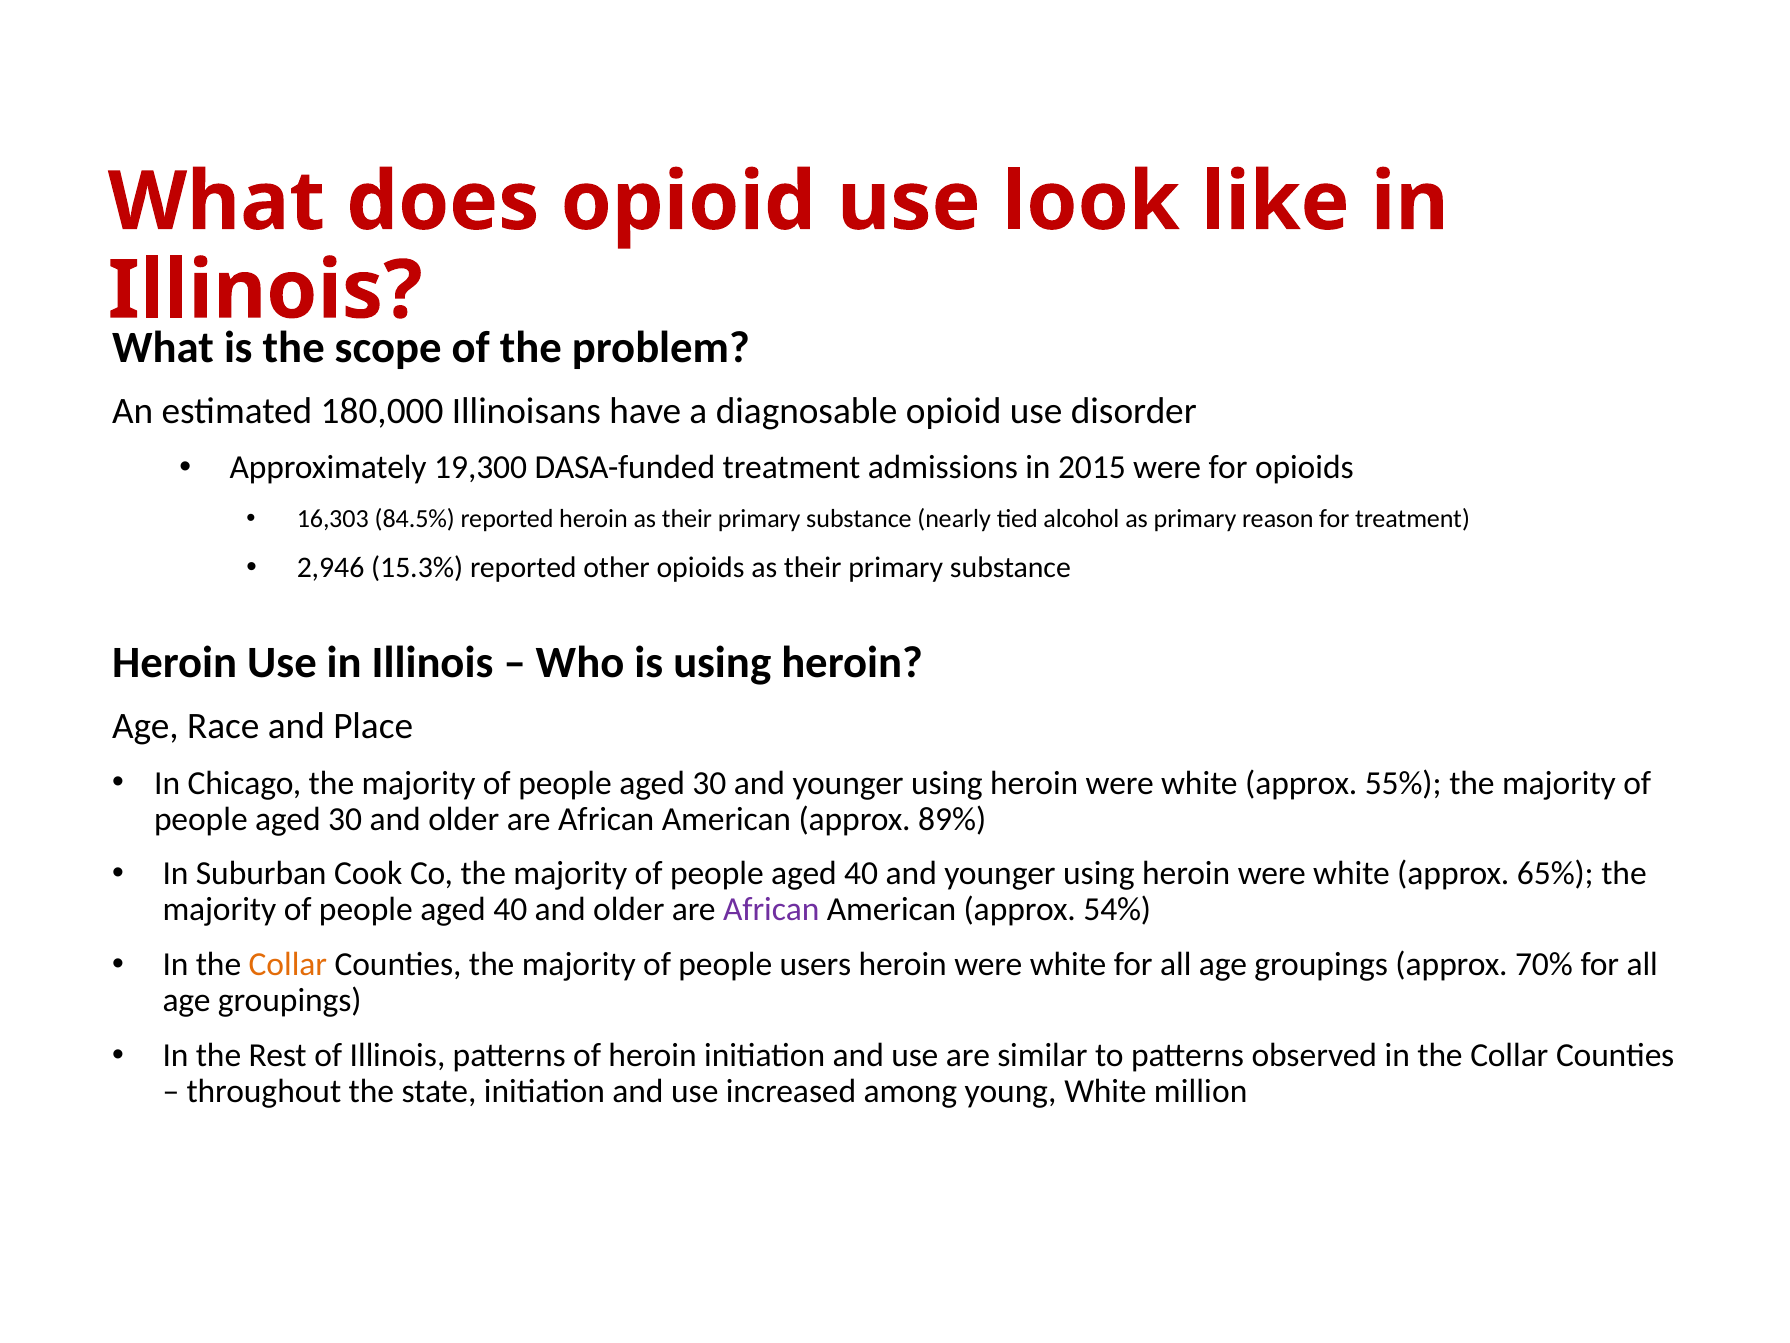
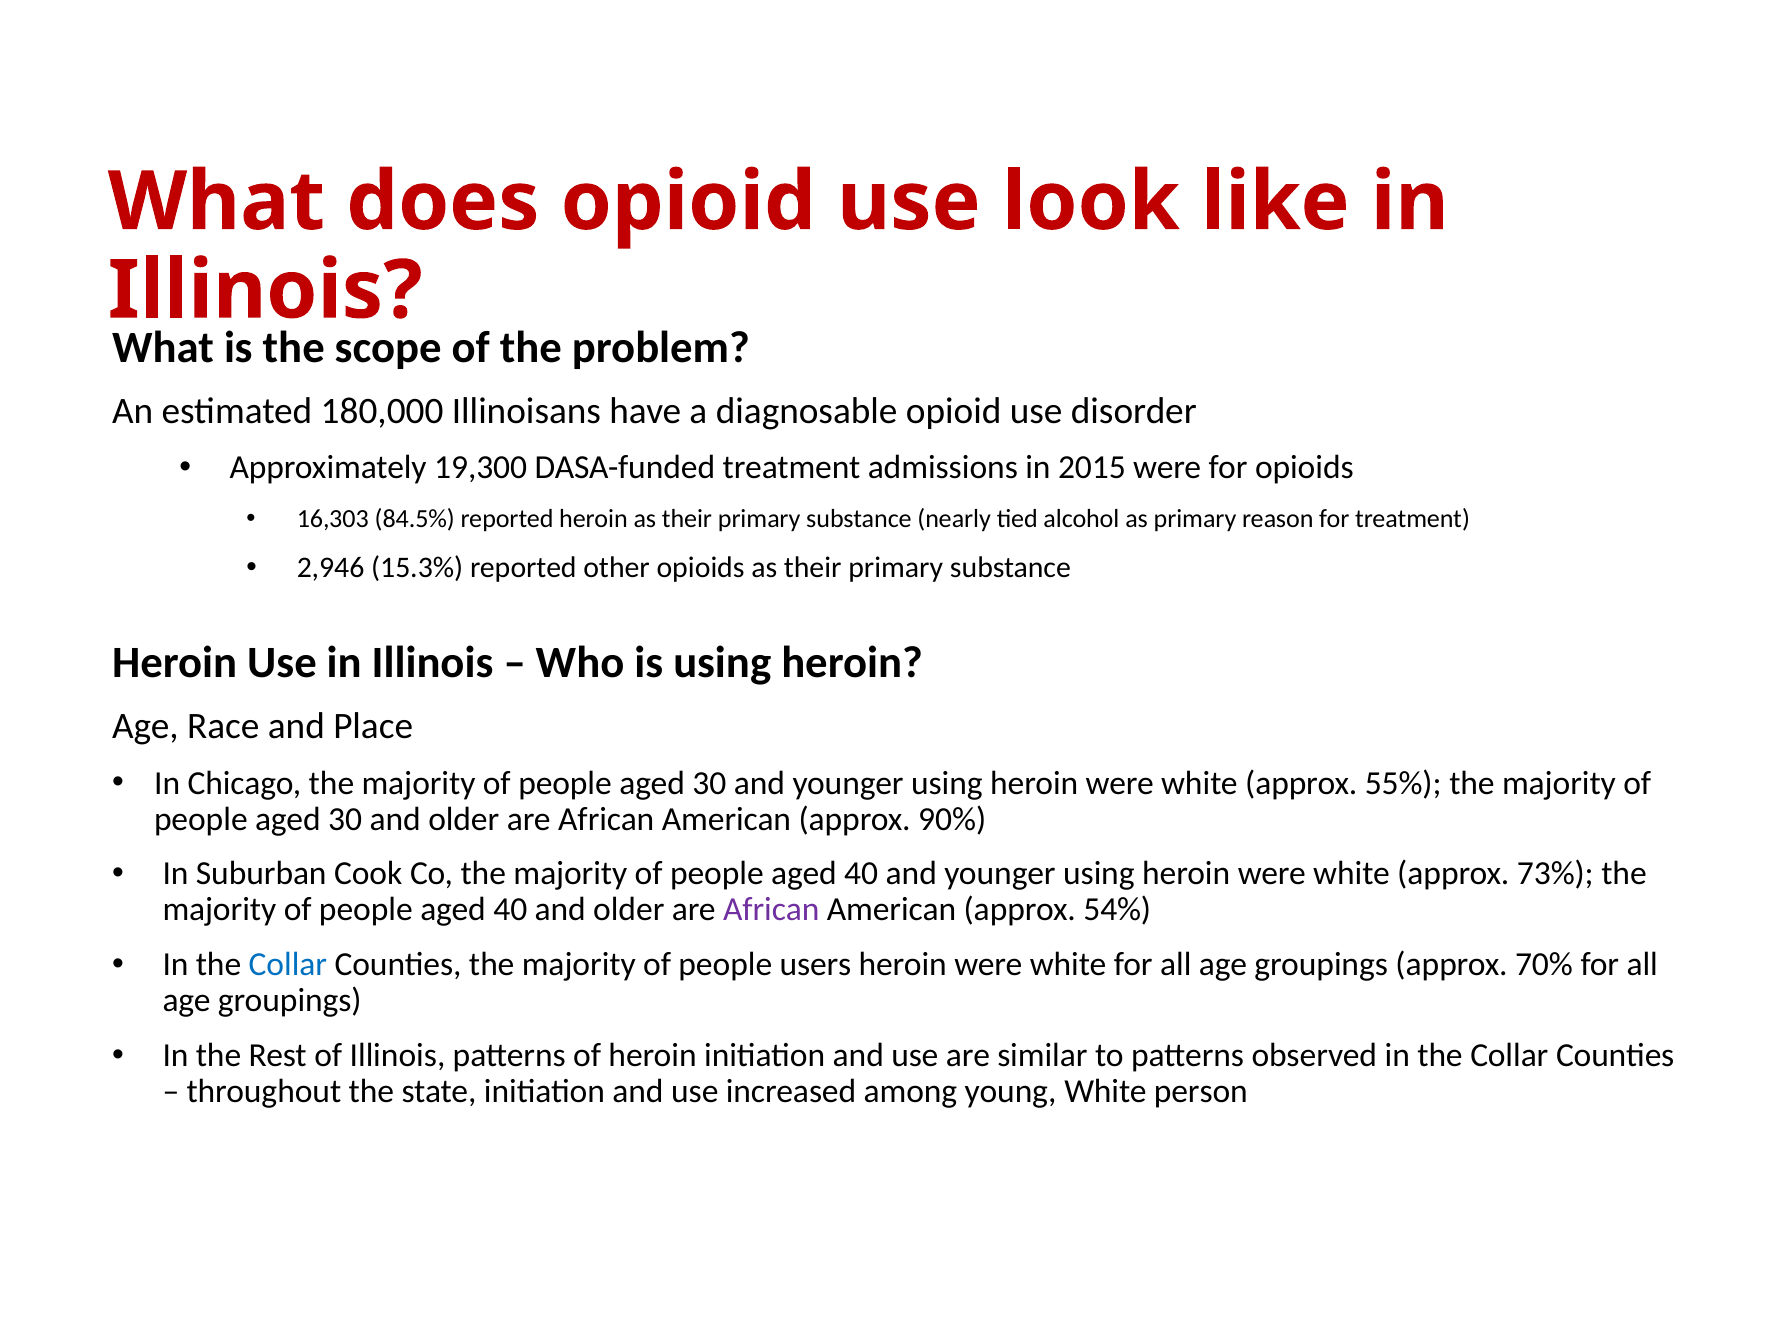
89%: 89% -> 90%
65%: 65% -> 73%
Collar at (288, 964) colour: orange -> blue
million: million -> person
